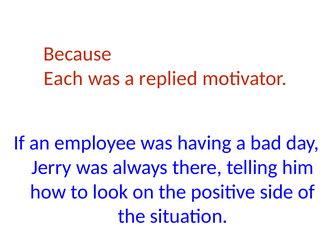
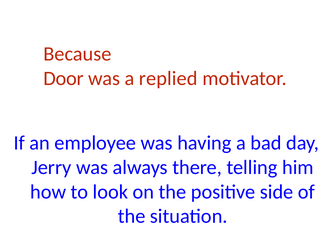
Each: Each -> Door
